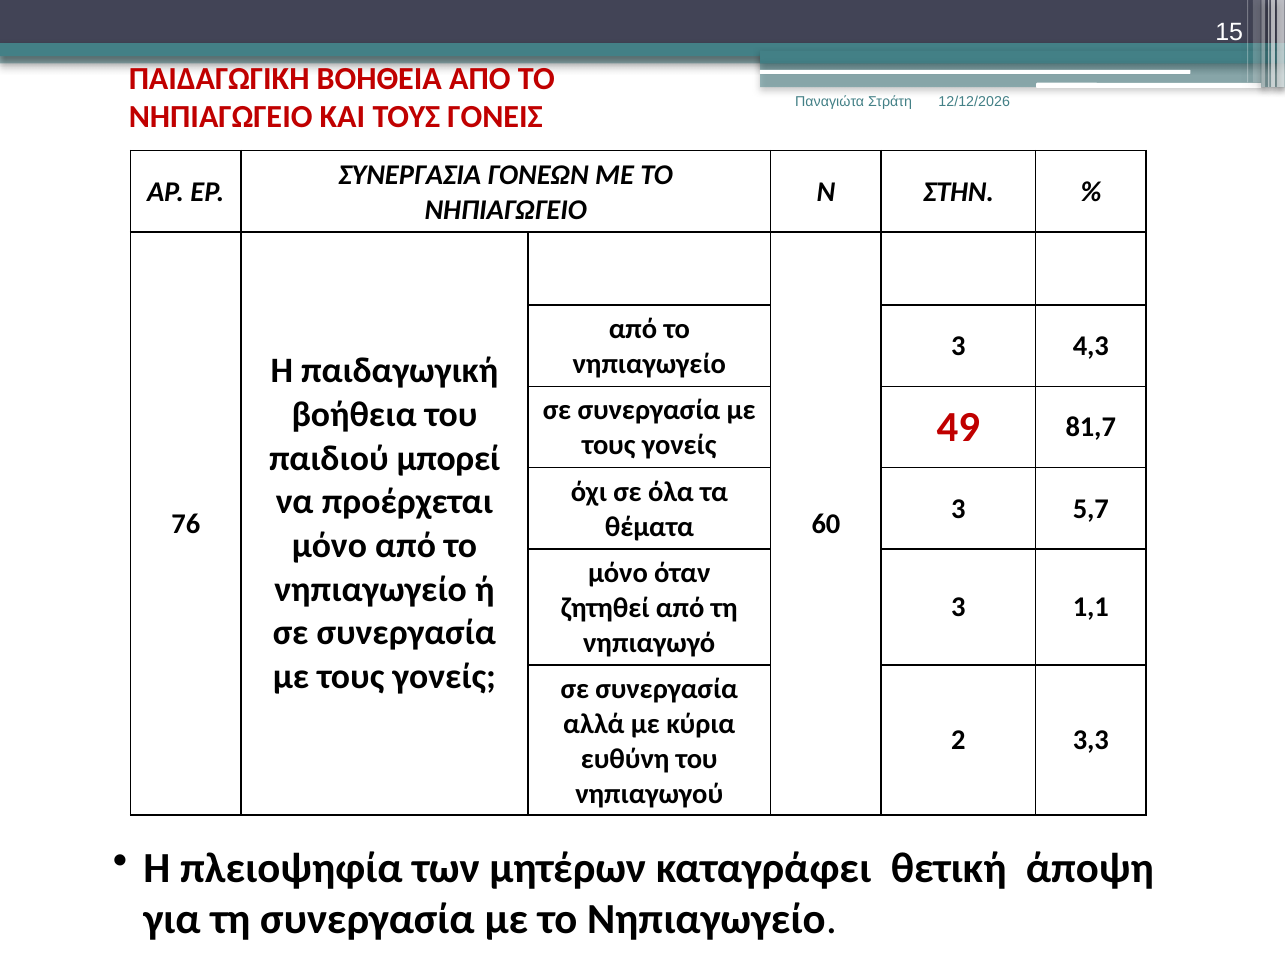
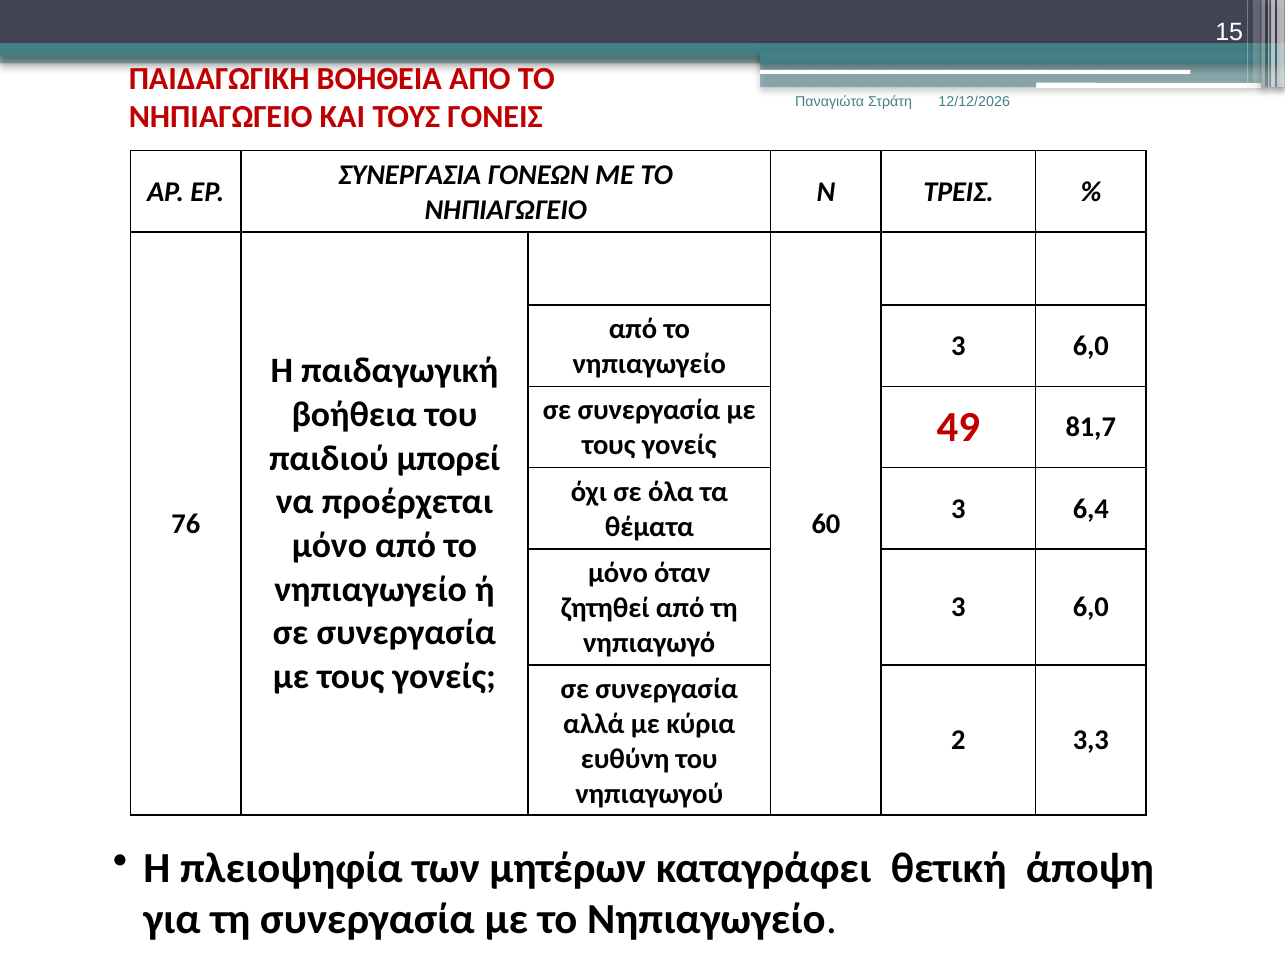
ΣΤΗΝ: ΣΤΗΝ -> ΤΡΕΙΣ
4,3 at (1091, 346): 4,3 -> 6,0
5,7: 5,7 -> 6,4
1,1 at (1091, 607): 1,1 -> 6,0
